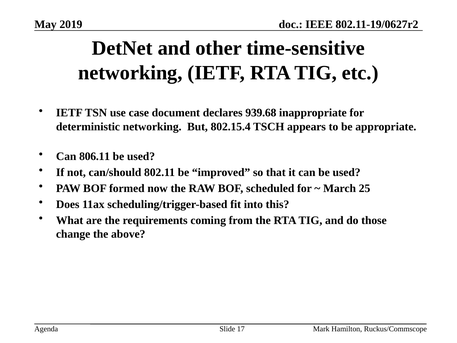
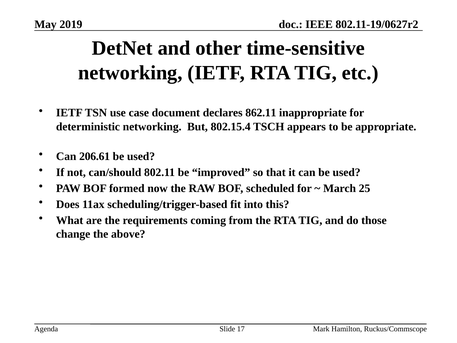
939.68: 939.68 -> 862.11
806.11: 806.11 -> 206.61
